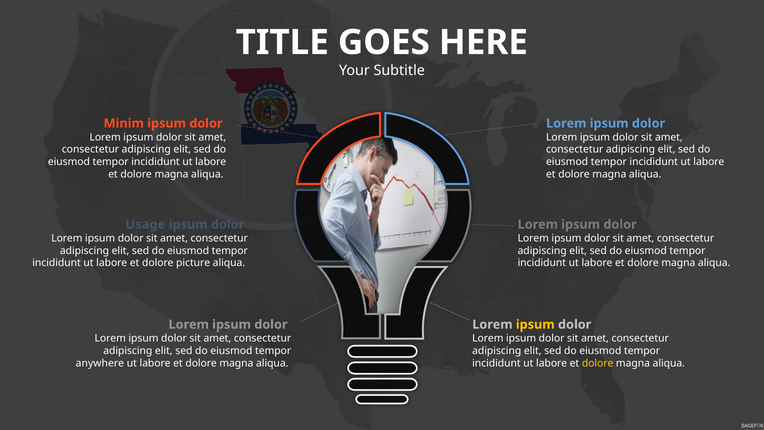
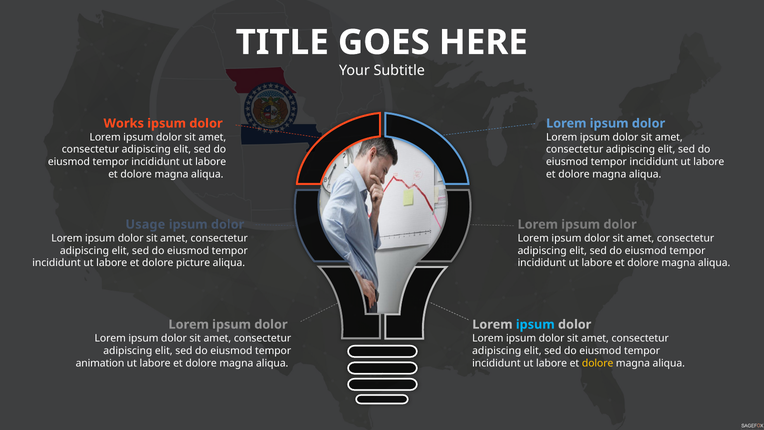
Minim: Minim -> Works
ipsum at (535, 324) colour: yellow -> light blue
anywhere: anywhere -> animation
